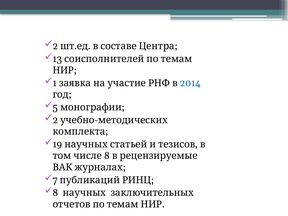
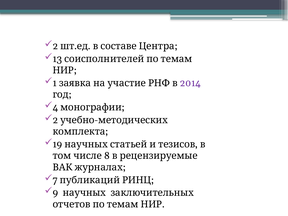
2014 colour: blue -> purple
5: 5 -> 4
8 at (55, 193): 8 -> 9
